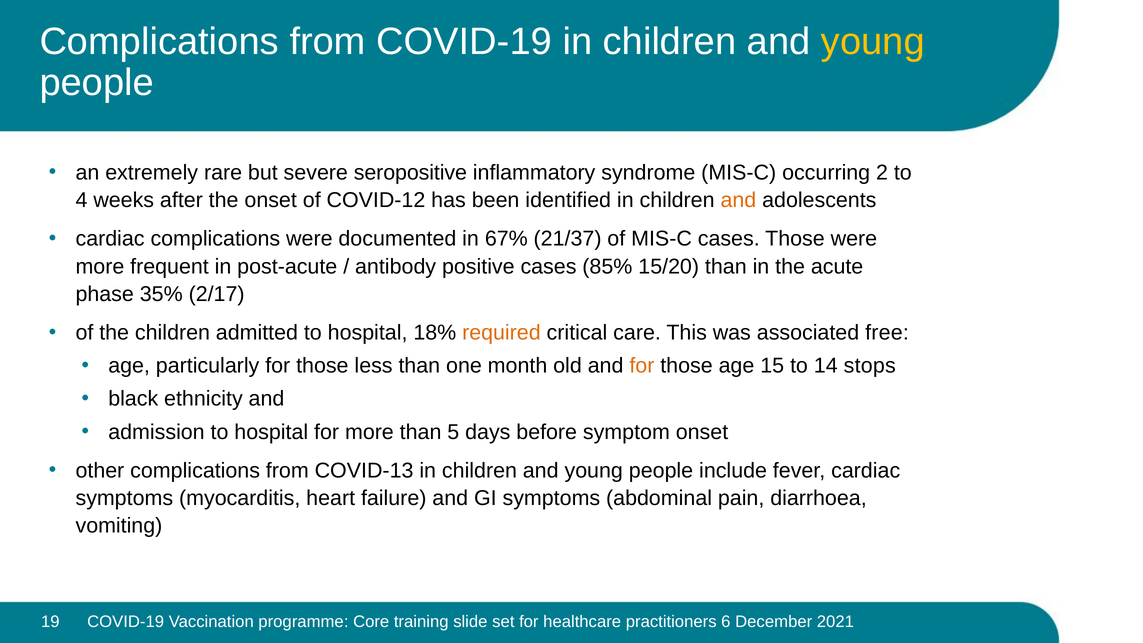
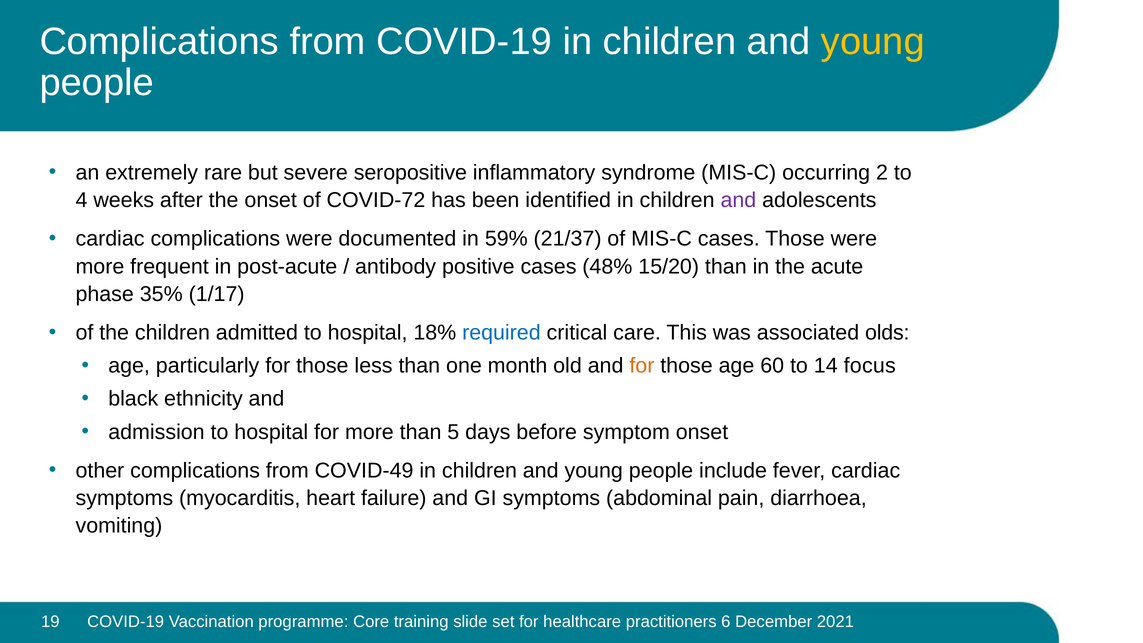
COVID-12: COVID-12 -> COVID-72
and at (738, 200) colour: orange -> purple
67%: 67% -> 59%
85%: 85% -> 48%
2/17: 2/17 -> 1/17
required colour: orange -> blue
free: free -> olds
15: 15 -> 60
stops: stops -> focus
COVID-13: COVID-13 -> COVID-49
